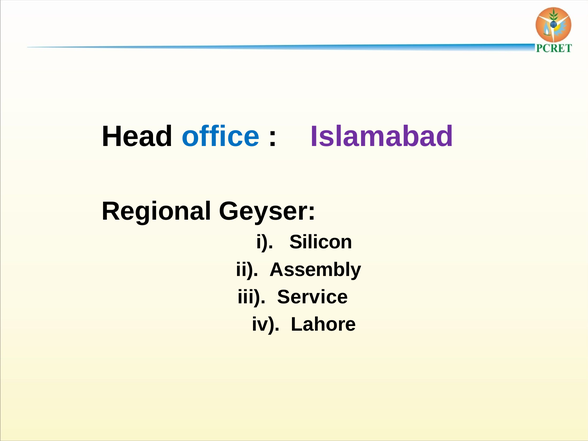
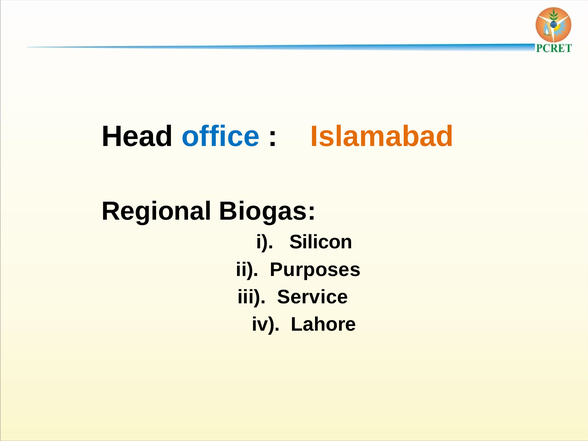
Islamabad colour: purple -> orange
Geyser: Geyser -> Biogas
Assembly: Assembly -> Purposes
